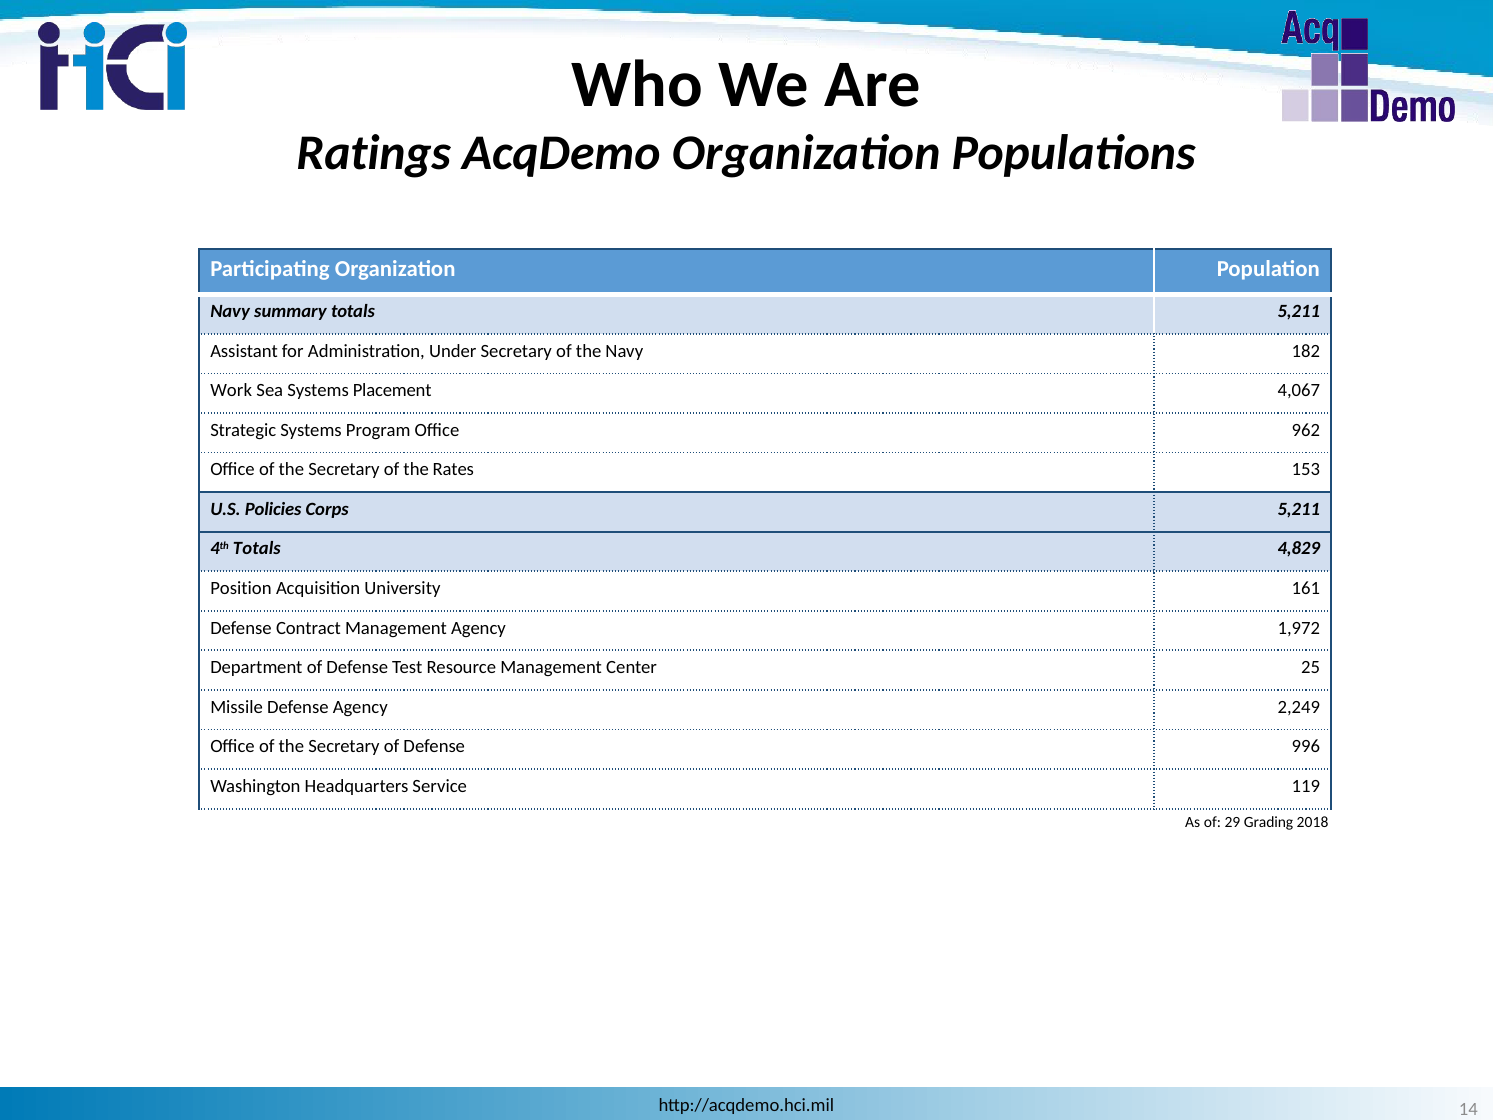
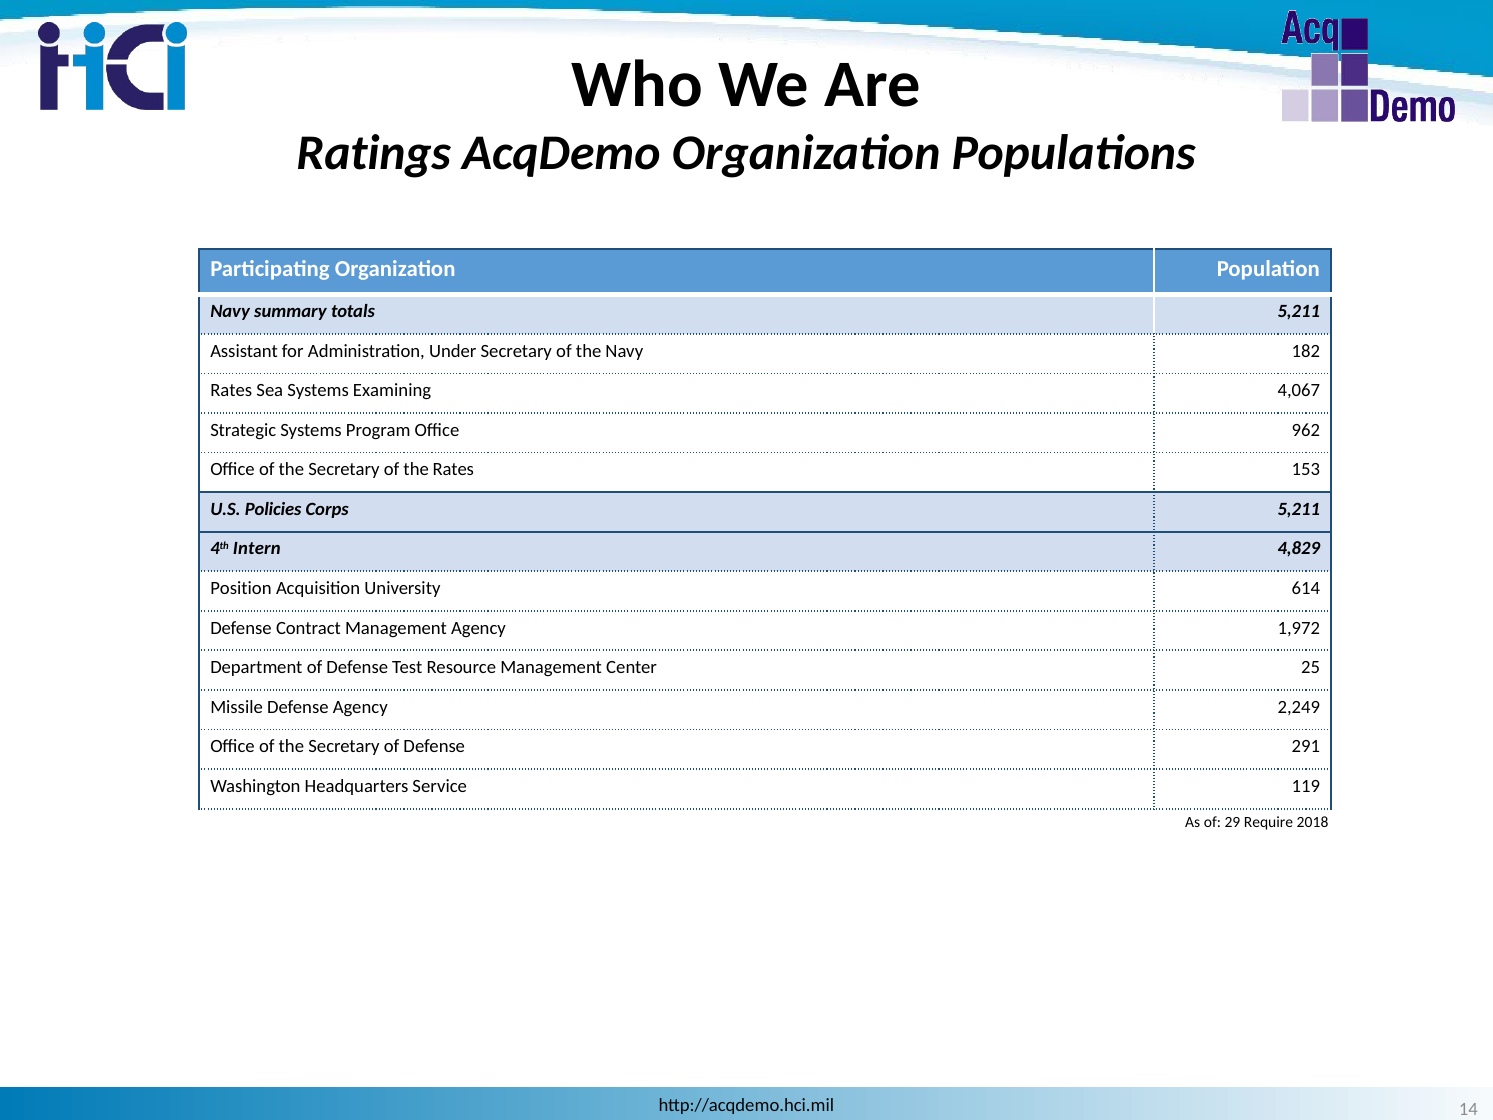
Work at (231, 390): Work -> Rates
Placement: Placement -> Examining
4th Totals: Totals -> Intern
161: 161 -> 614
996: 996 -> 291
Grading: Grading -> Require
